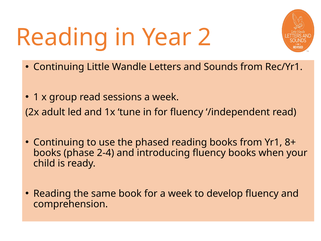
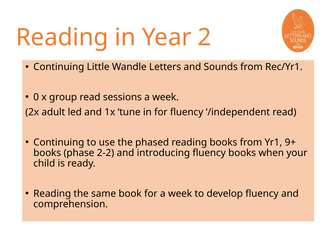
1: 1 -> 0
8+: 8+ -> 9+
2-4: 2-4 -> 2-2
